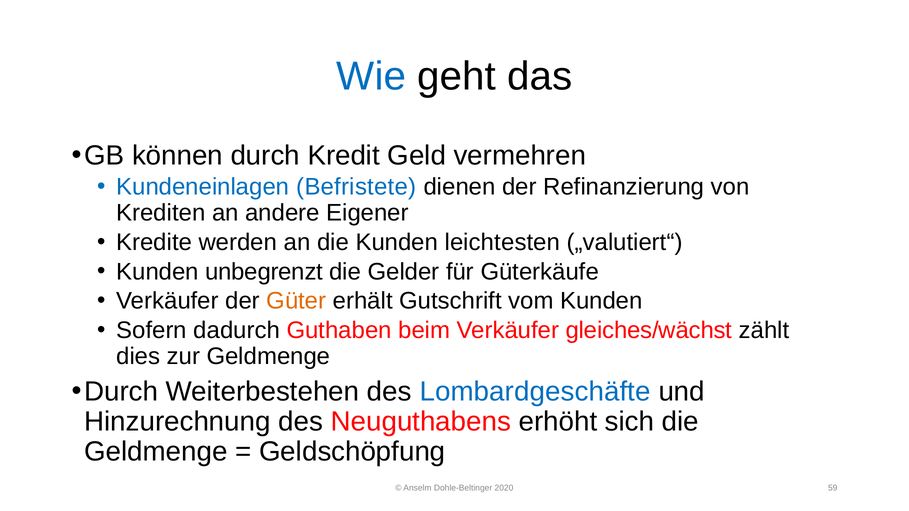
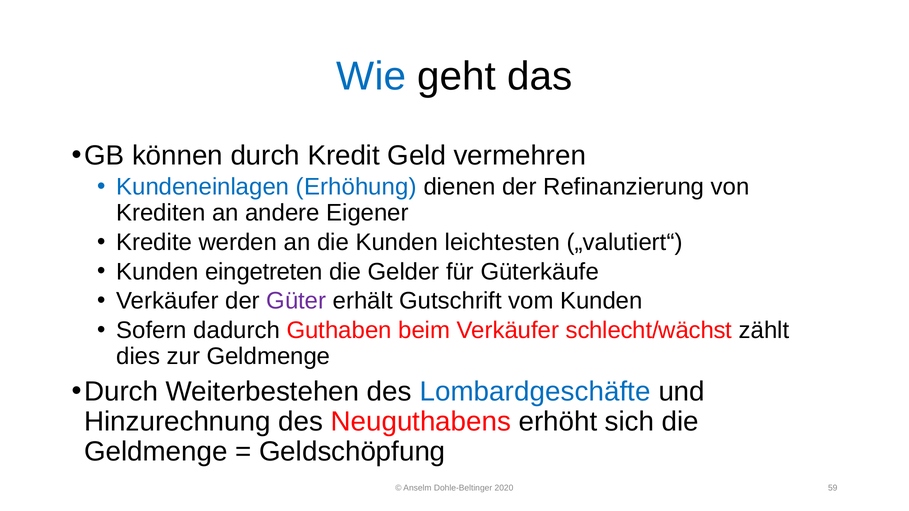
Befristete: Befristete -> Erhöhung
unbegrenzt: unbegrenzt -> eingetreten
Güter colour: orange -> purple
gleiches/wächst: gleiches/wächst -> schlecht/wächst
